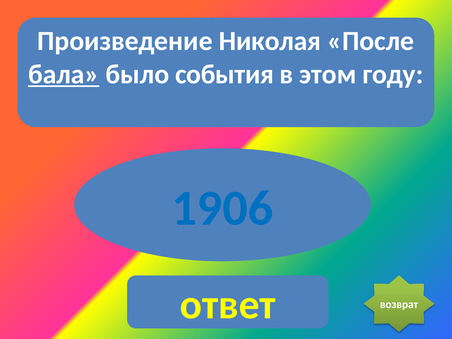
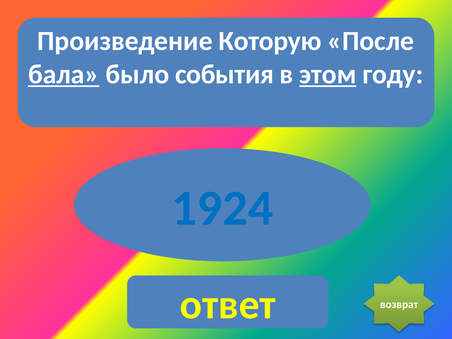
Николая: Николая -> Которую
этом underline: none -> present
1906: 1906 -> 1924
